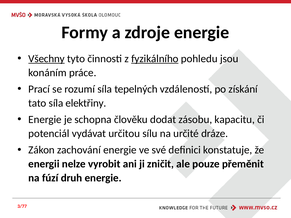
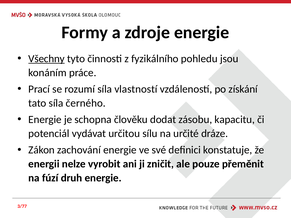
fyzikálního underline: present -> none
tepelných: tepelných -> vlastností
elektřiny: elektřiny -> černého
